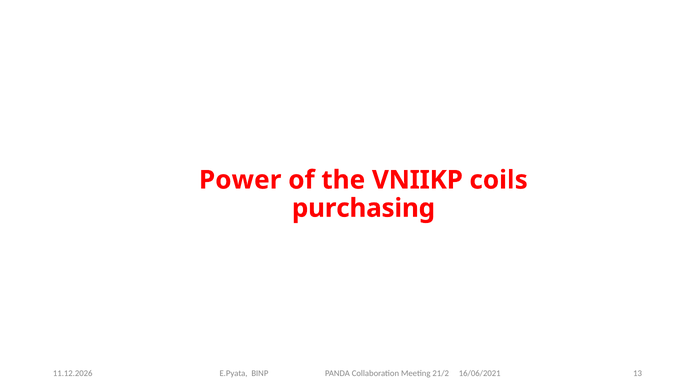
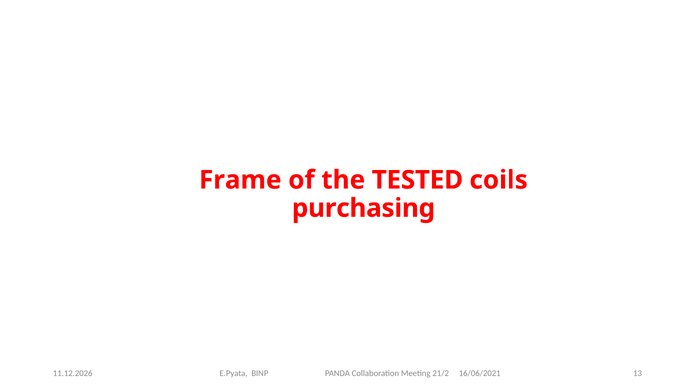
Power: Power -> Frame
VNIIKP: VNIIKP -> TESTED
